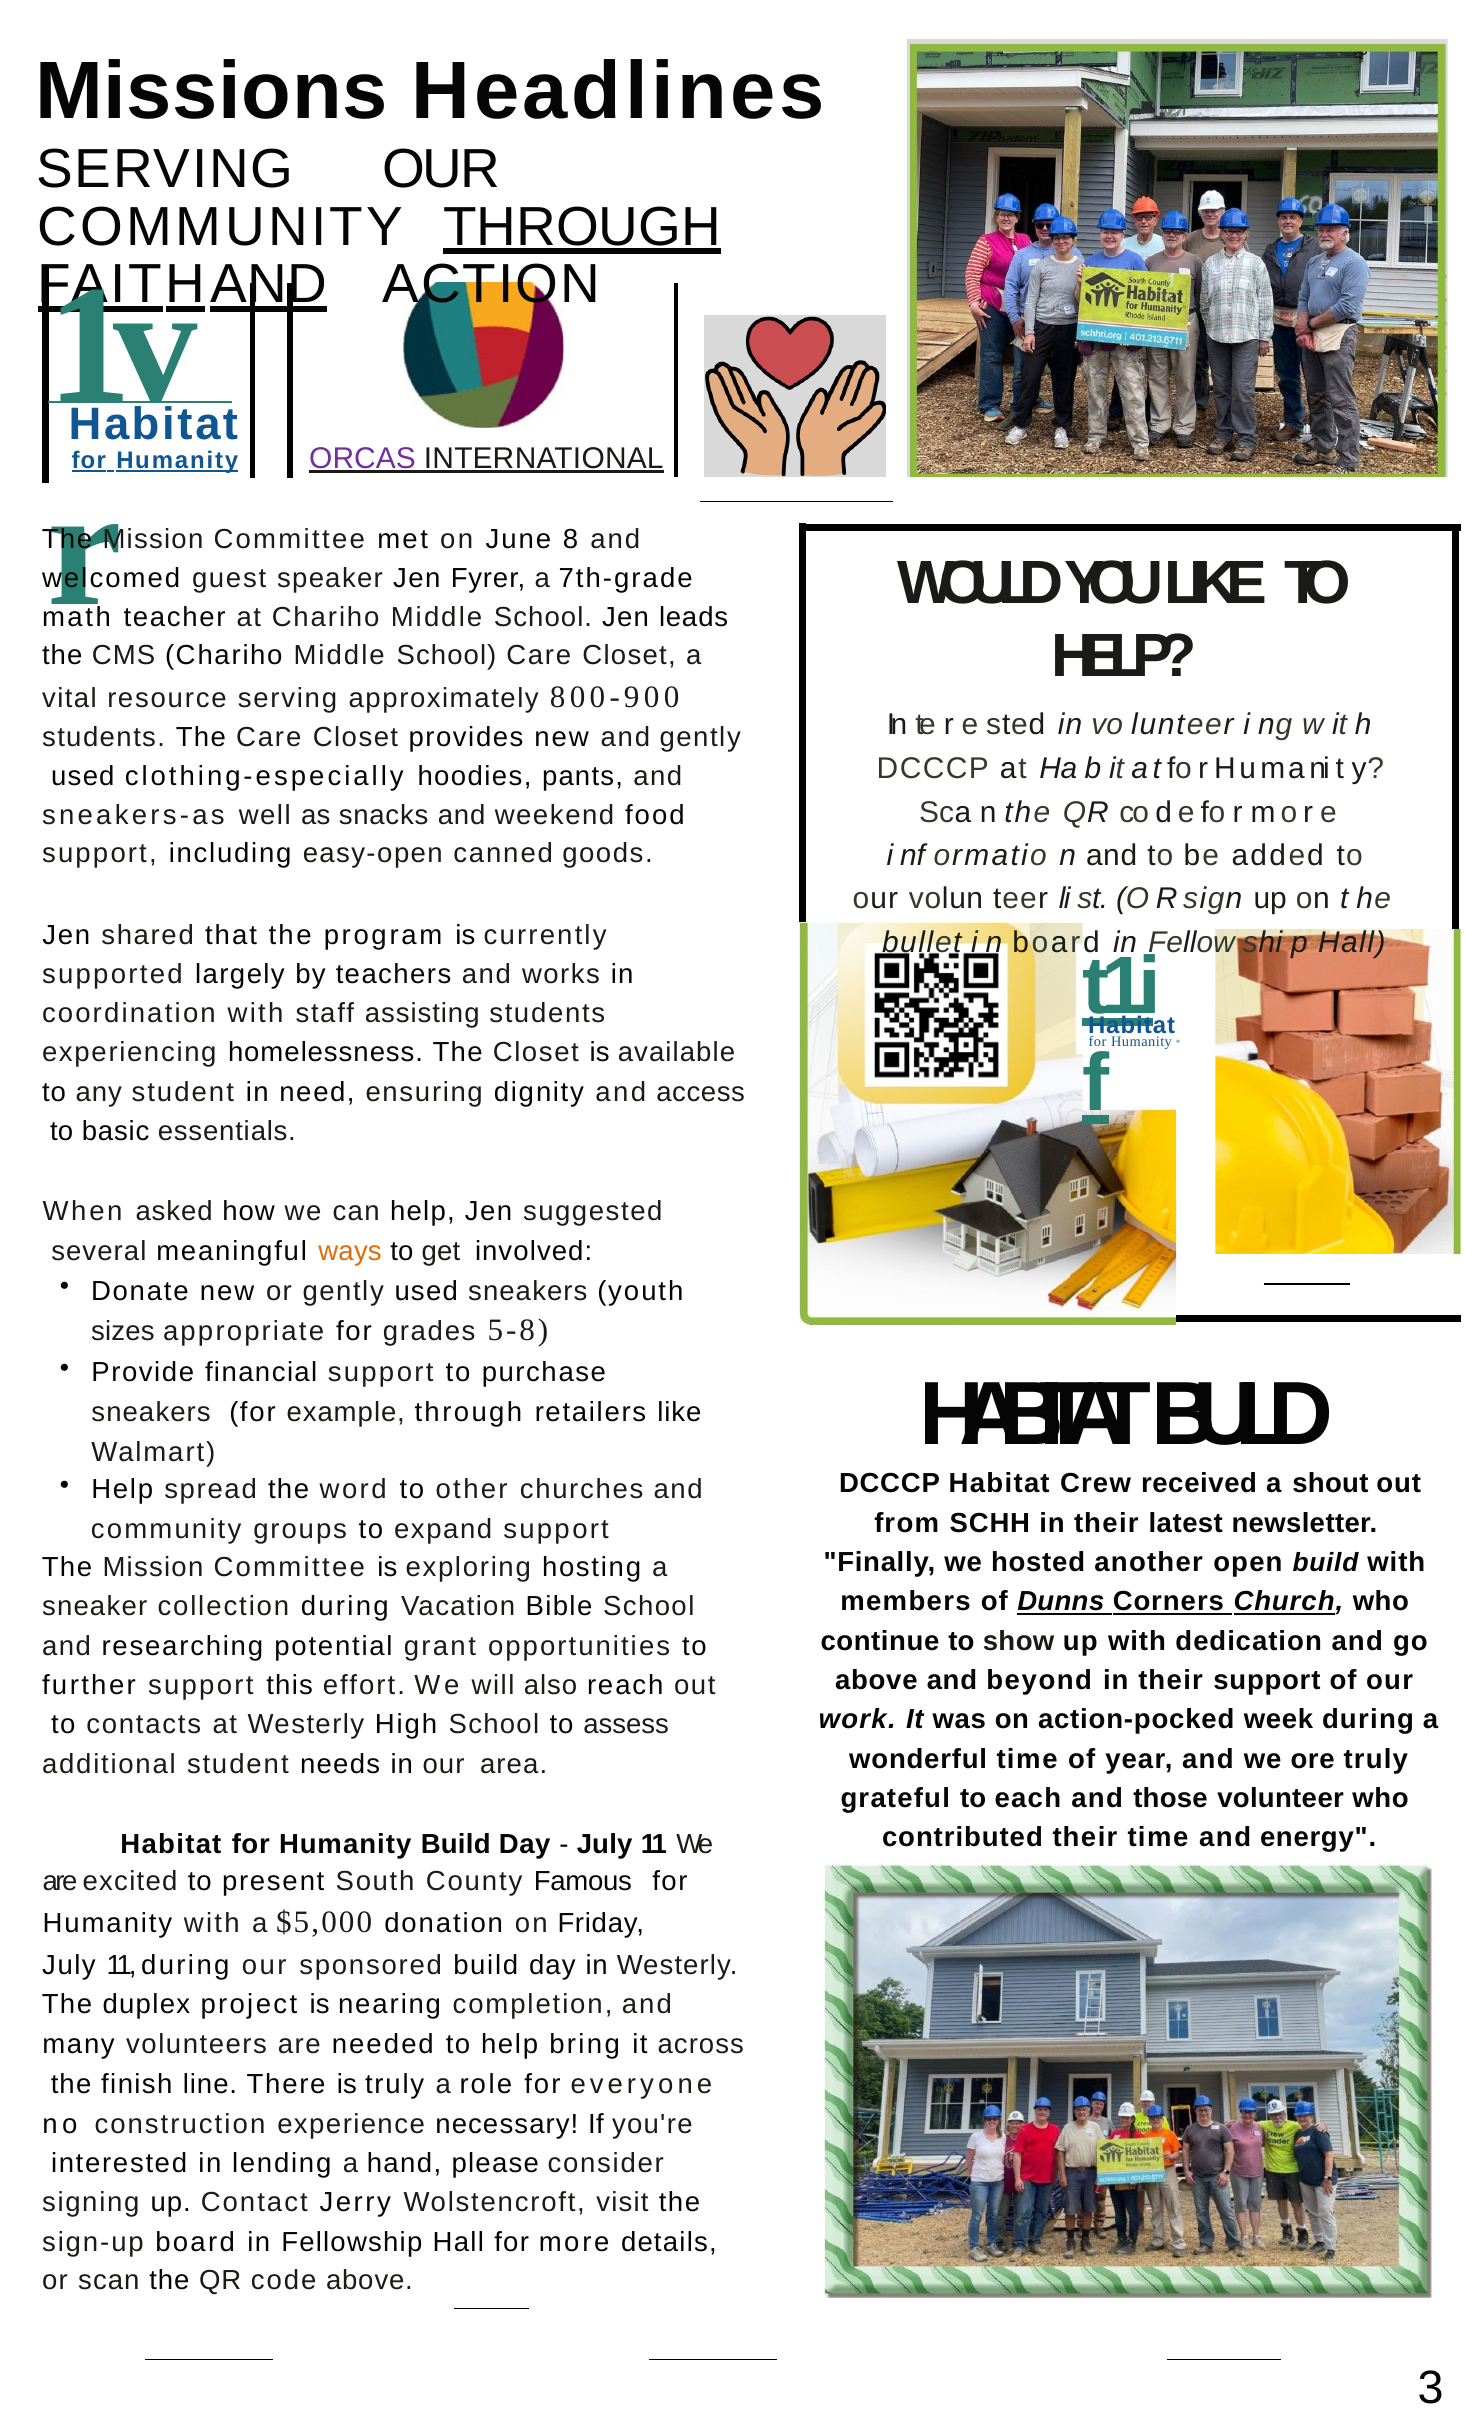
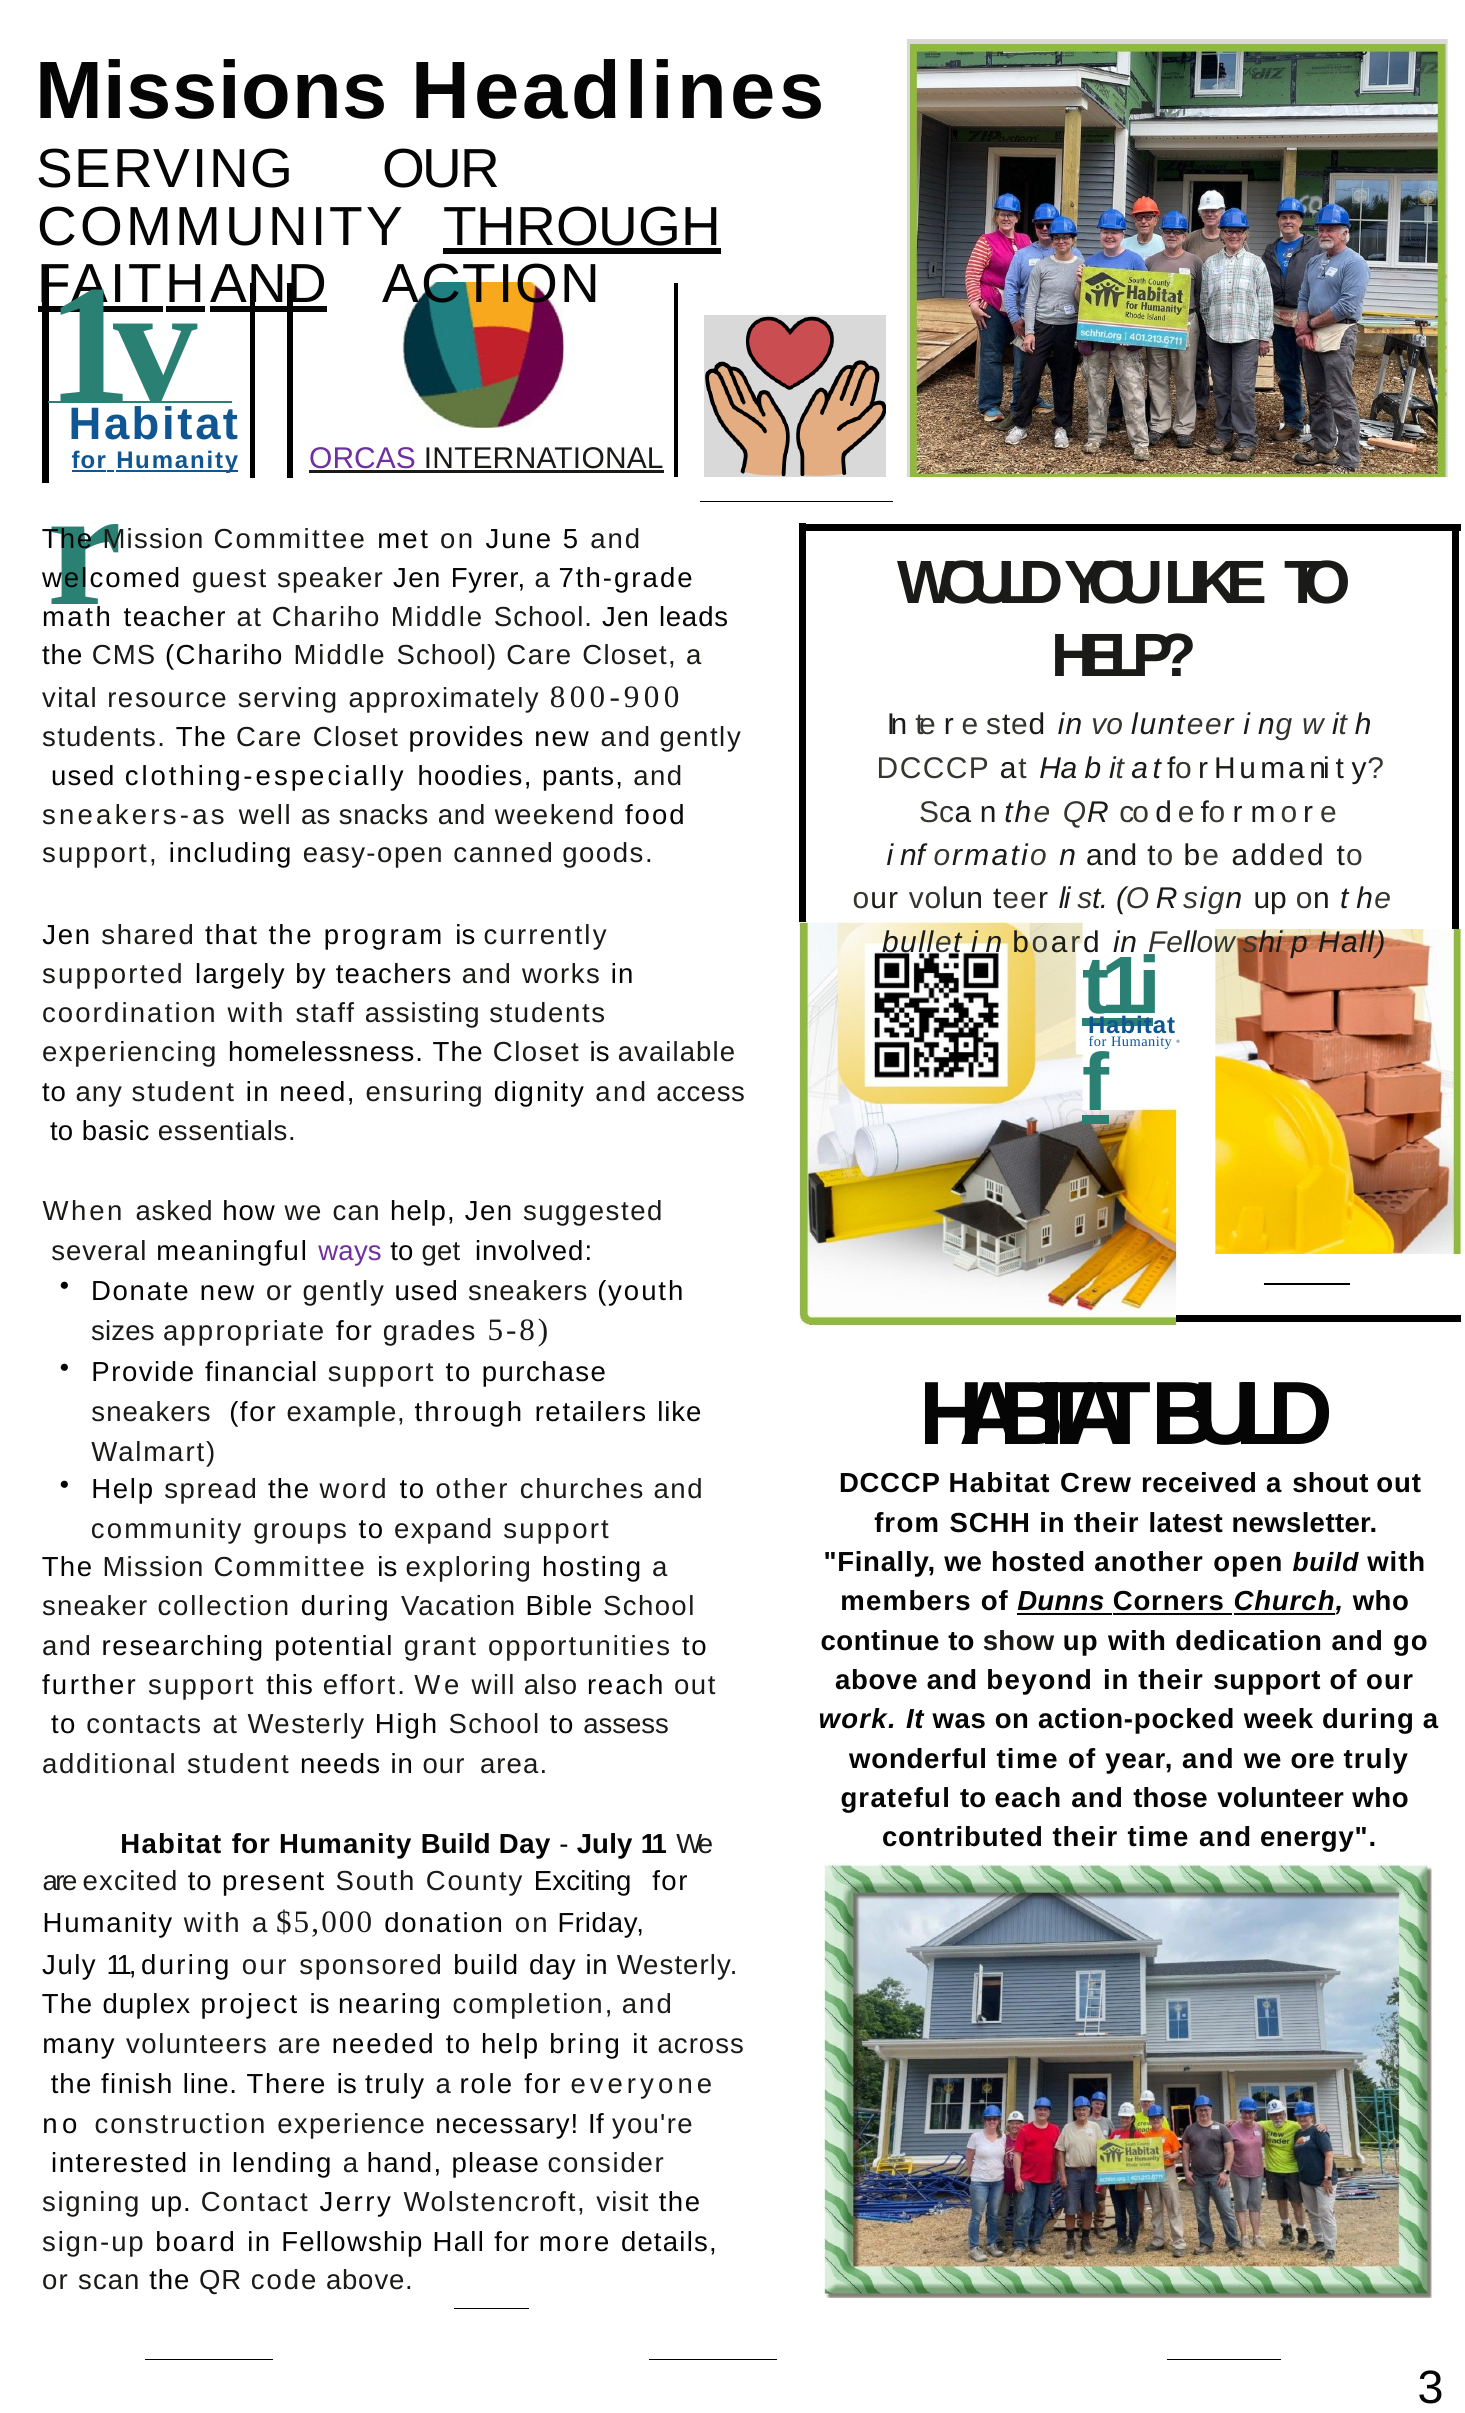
8: 8 -> 5
ways colour: orange -> purple
Famous: Famous -> Exciting
